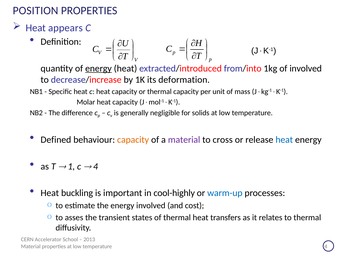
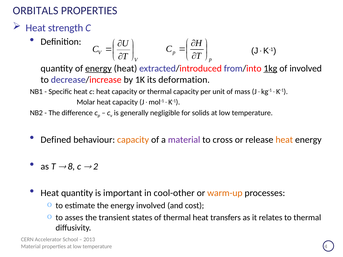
POSITION: POSITION -> ORBITALS
appears: appears -> strength
1kg underline: none -> present
heat at (284, 140) colour: blue -> orange
1: 1 -> 8
4 at (96, 167): 4 -> 2
Heat buckling: buckling -> quantity
cool-highly: cool-highly -> cool-other
warm-up colour: blue -> orange
